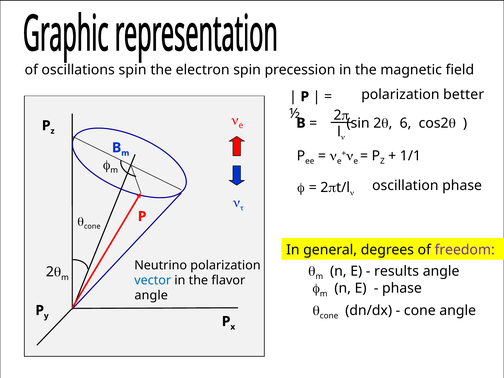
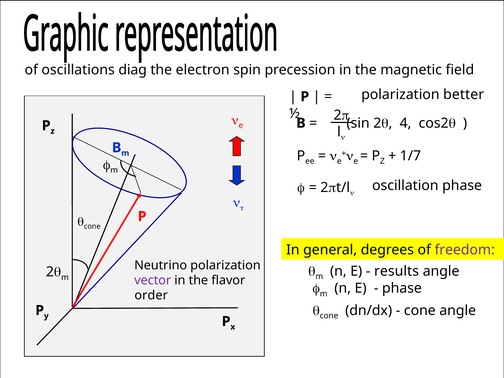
oscillations spin: spin -> diag
6: 6 -> 4
1/1: 1/1 -> 1/7
vector colour: blue -> purple
angle at (151, 295): angle -> order
